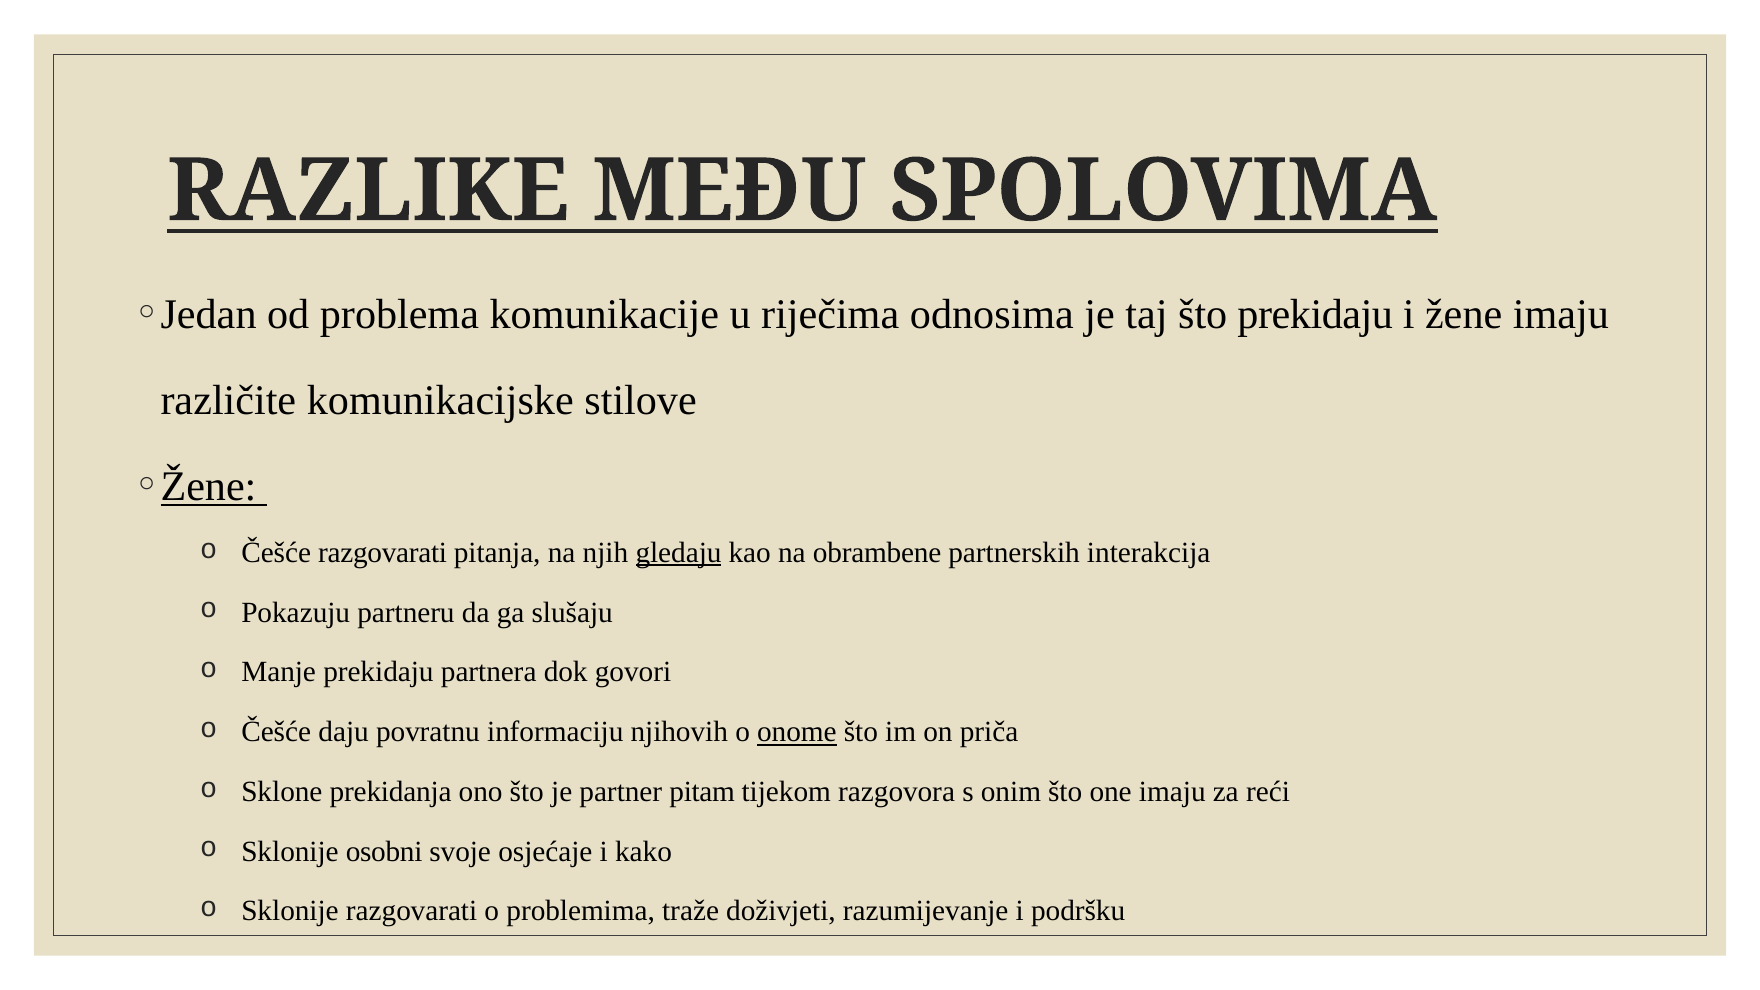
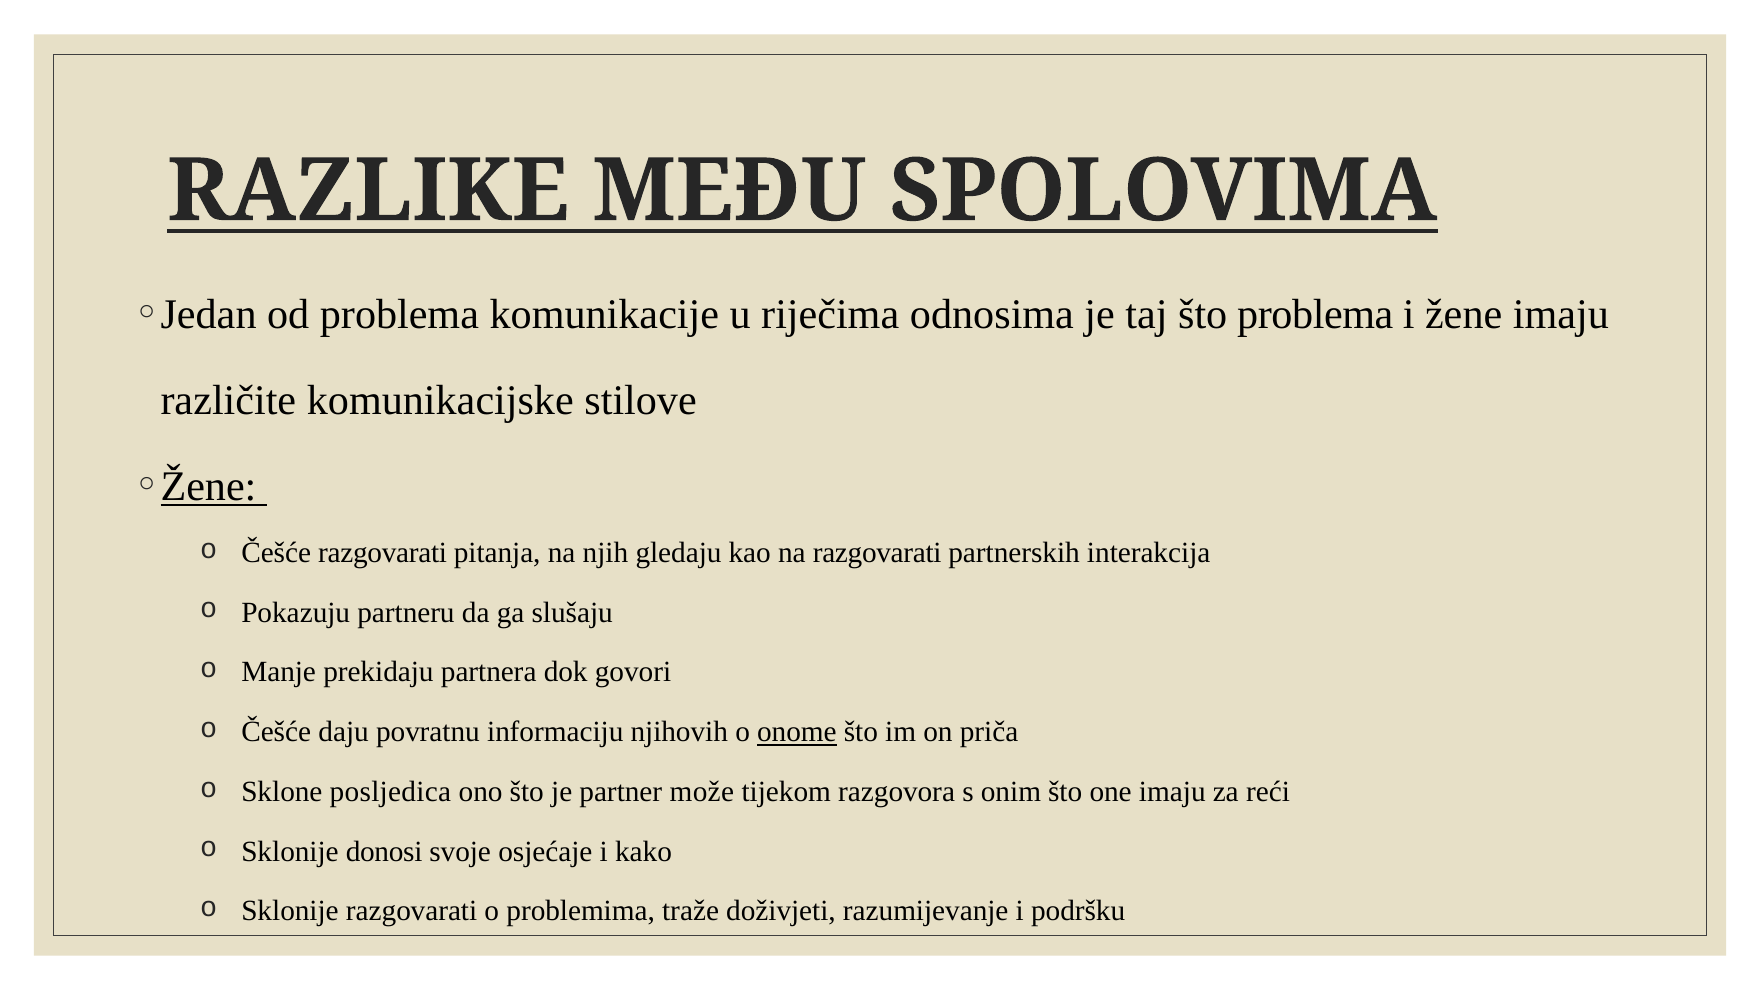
što prekidaju: prekidaju -> problema
gledaju underline: present -> none
na obrambene: obrambene -> razgovarati
prekidanja: prekidanja -> posljedica
pitam: pitam -> može
osobni: osobni -> donosi
